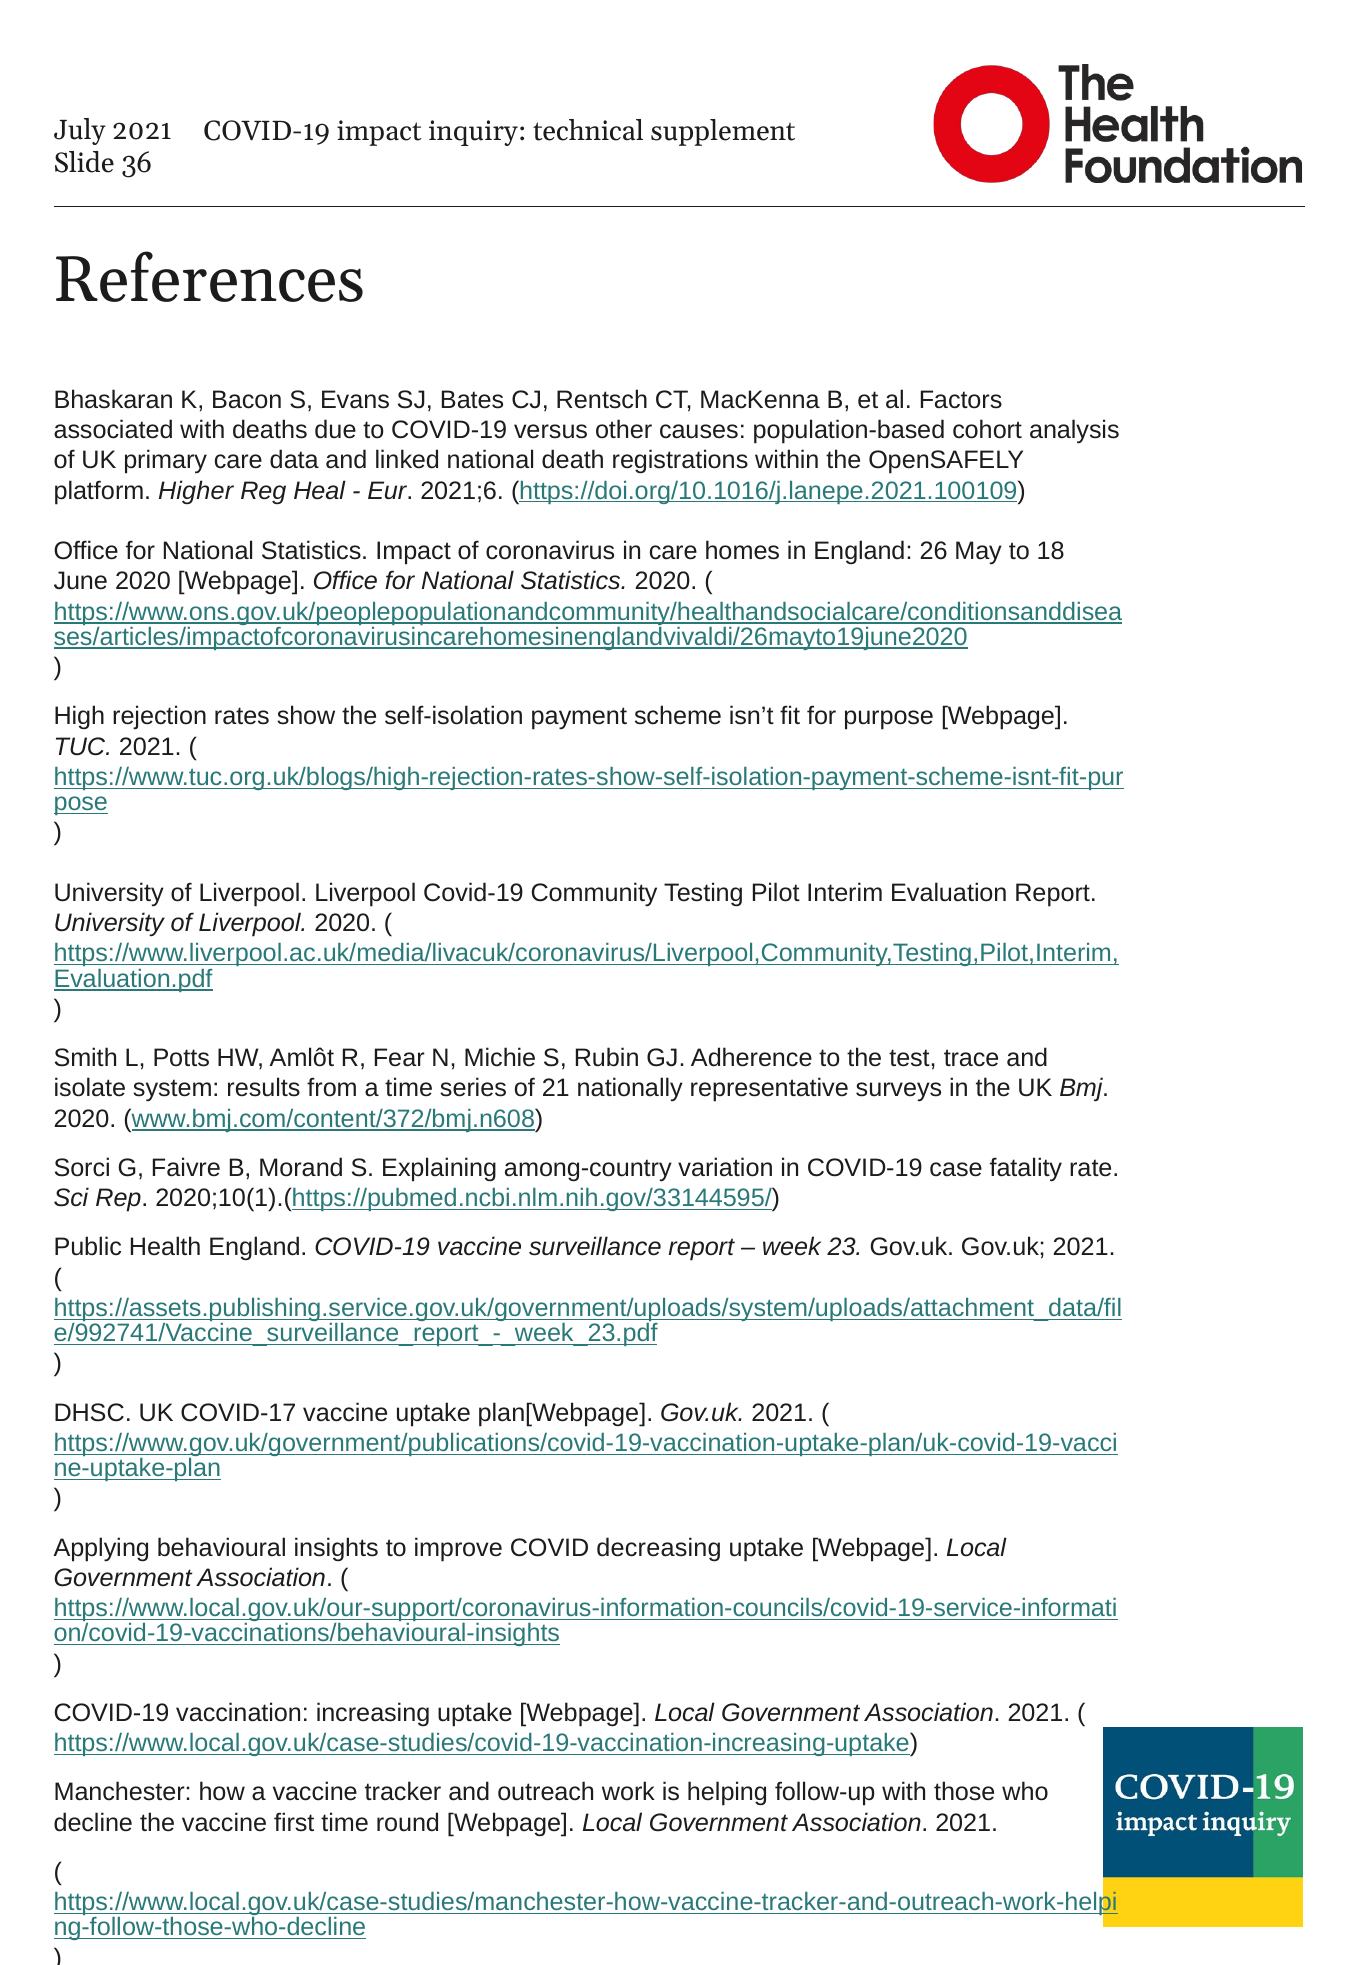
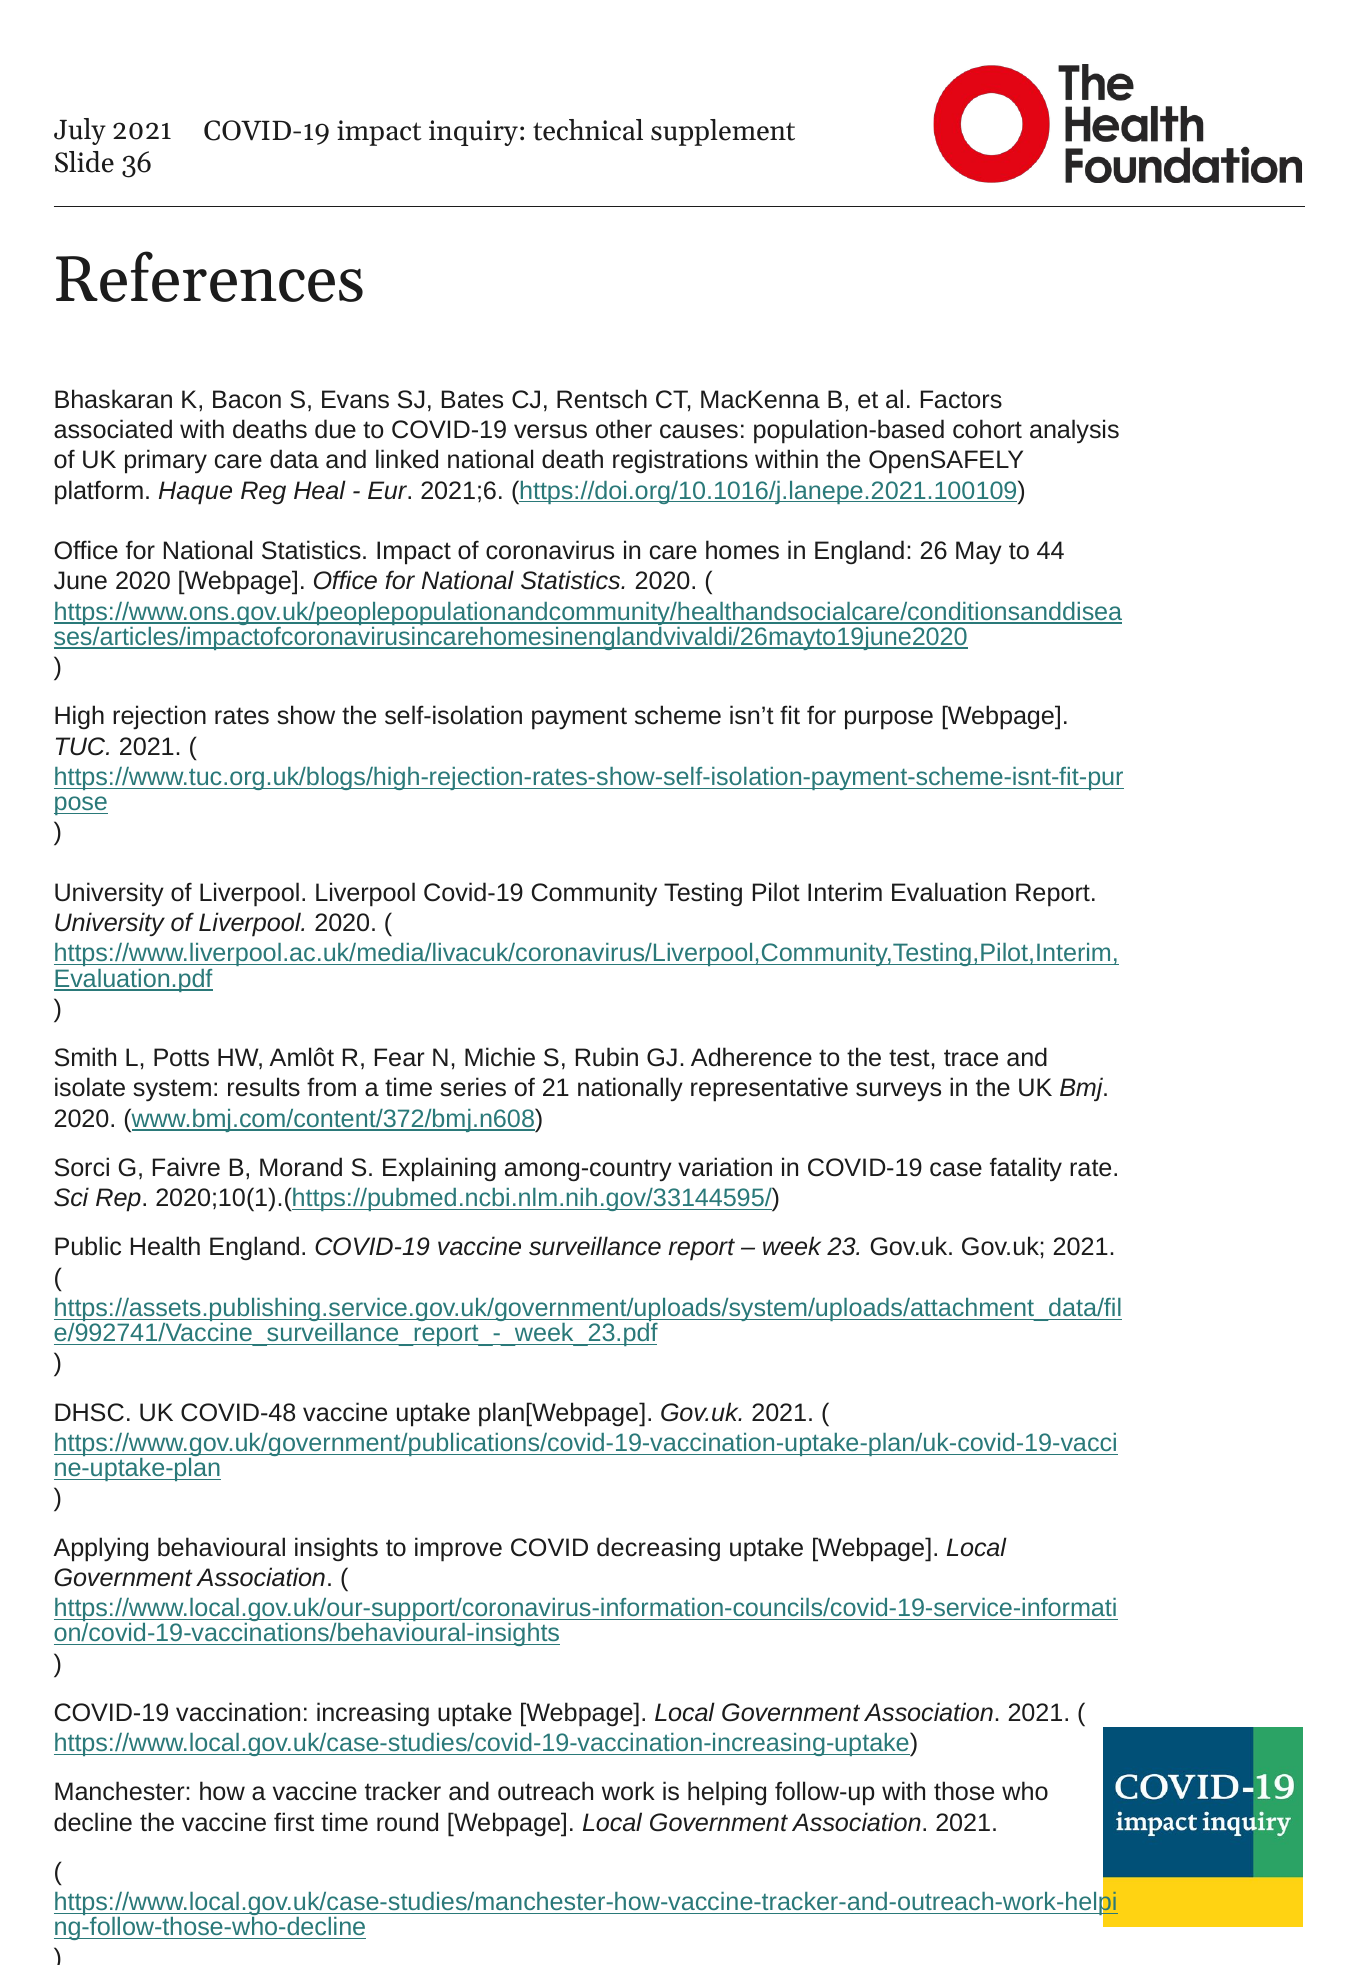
Higher: Higher -> Haque
18: 18 -> 44
COVID-17: COVID-17 -> COVID-48
